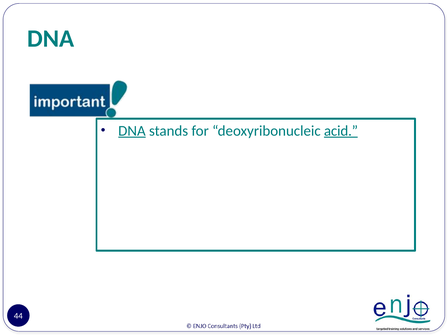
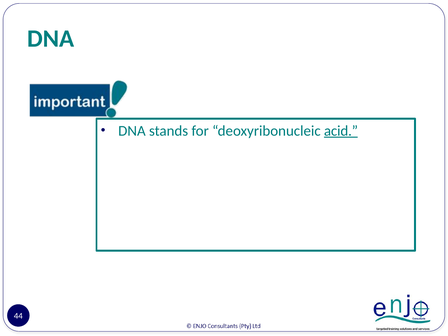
DNA at (132, 131) underline: present -> none
